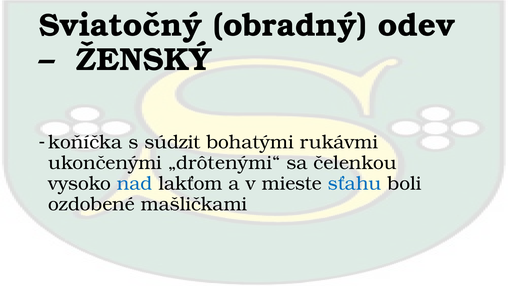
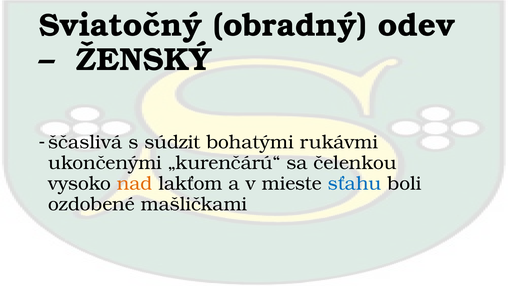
koňíčka: koňíčka -> ščaslivá
„drôtenými“: „drôtenými“ -> „kurenčárú“
nad colour: blue -> orange
